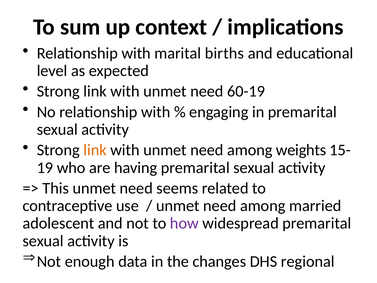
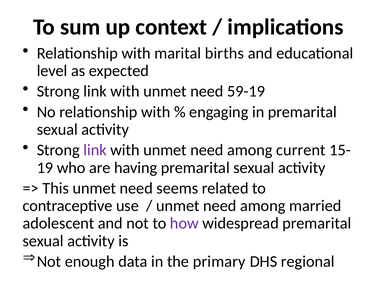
60-19: 60-19 -> 59-19
link at (95, 150) colour: orange -> purple
weights: weights -> current
changes: changes -> primary
